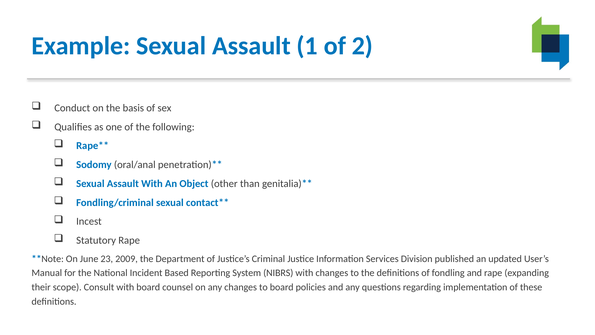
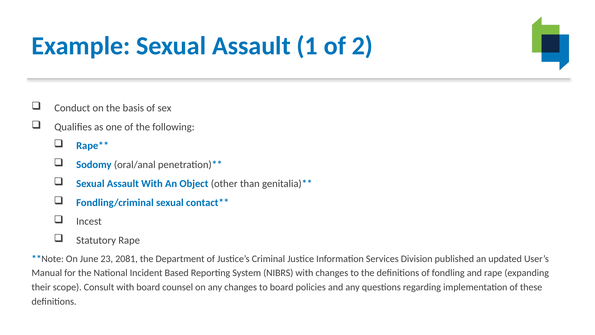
2009: 2009 -> 2081
